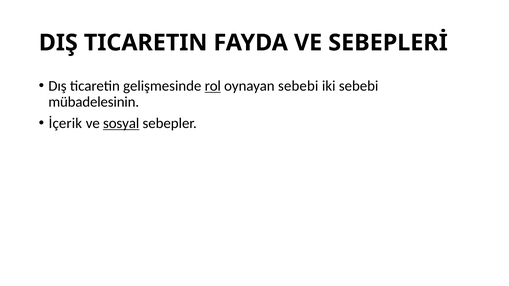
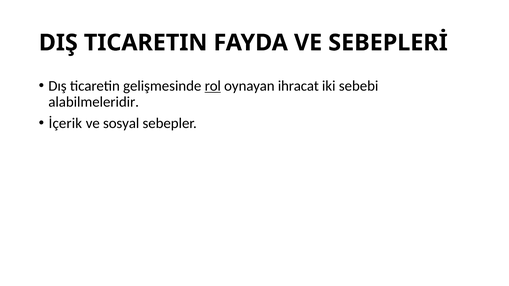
oynayan sebebi: sebebi -> ihracat
mübadelesinin: mübadelesinin -> alabilmeleridir
sosyal underline: present -> none
